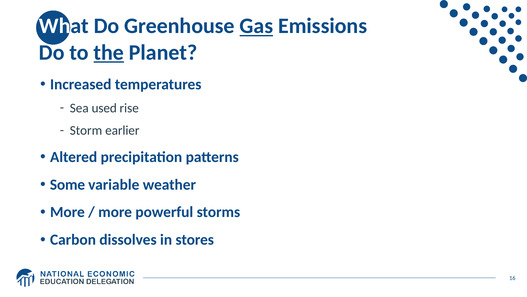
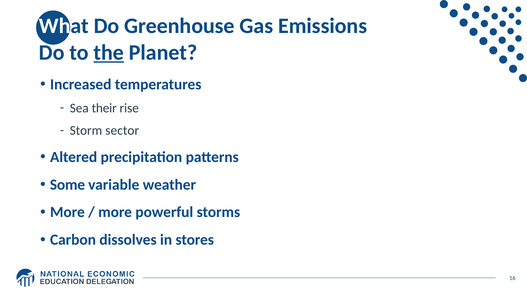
Gas underline: present -> none
used: used -> their
earlier: earlier -> sector
